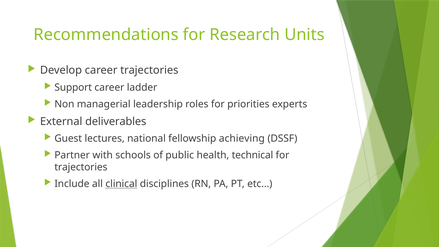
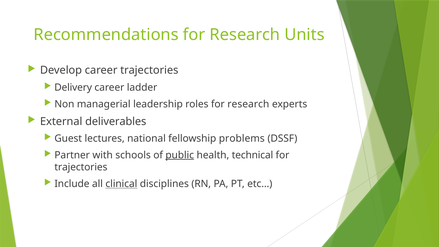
Support: Support -> Delivery
roles for priorities: priorities -> research
achieving: achieving -> problems
public underline: none -> present
